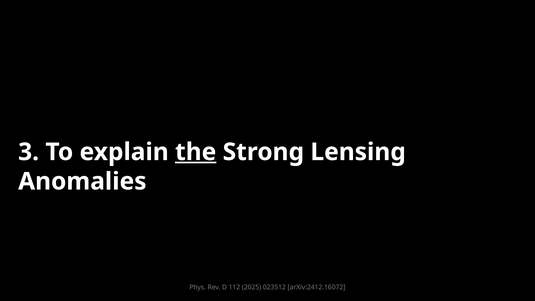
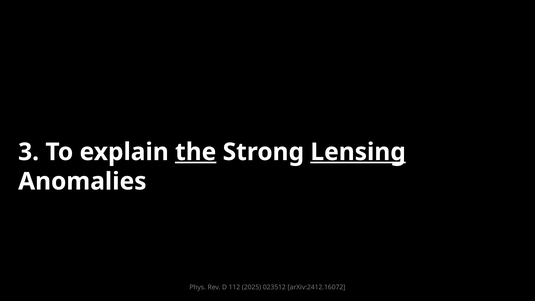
Lensing underline: none -> present
